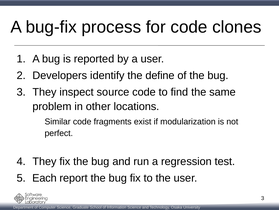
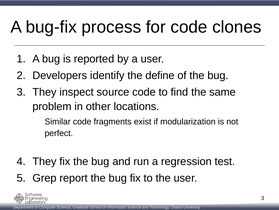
Each: Each -> Grep
